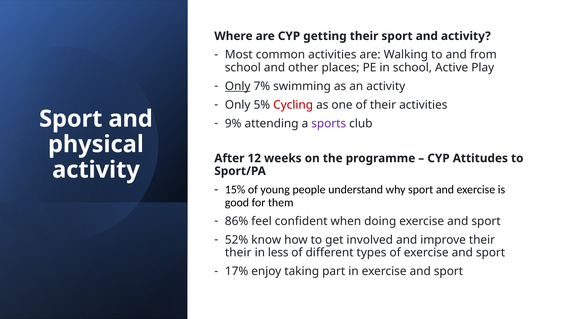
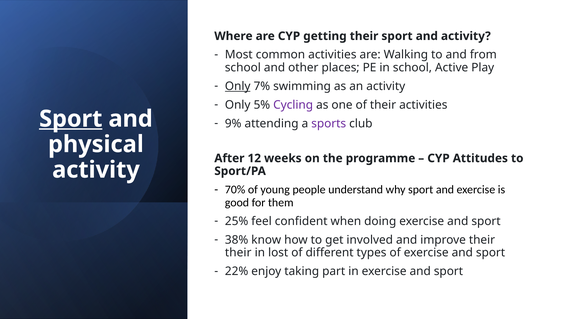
Cycling colour: red -> purple
Sport at (71, 119) underline: none -> present
15%: 15% -> 70%
86%: 86% -> 25%
52%: 52% -> 38%
less: less -> lost
17%: 17% -> 22%
